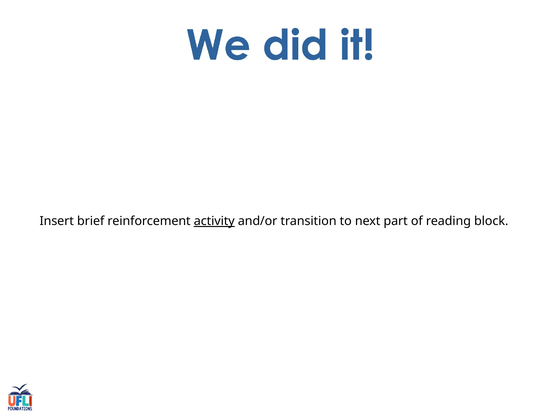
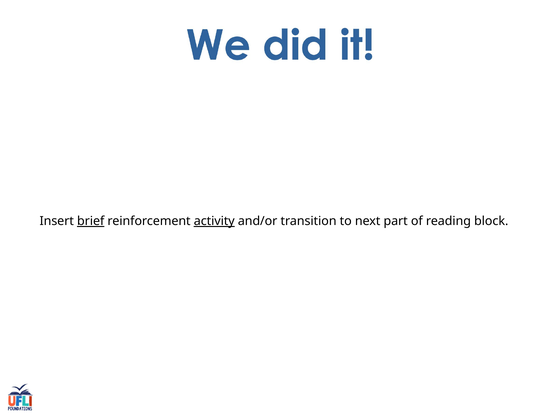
brief underline: none -> present
